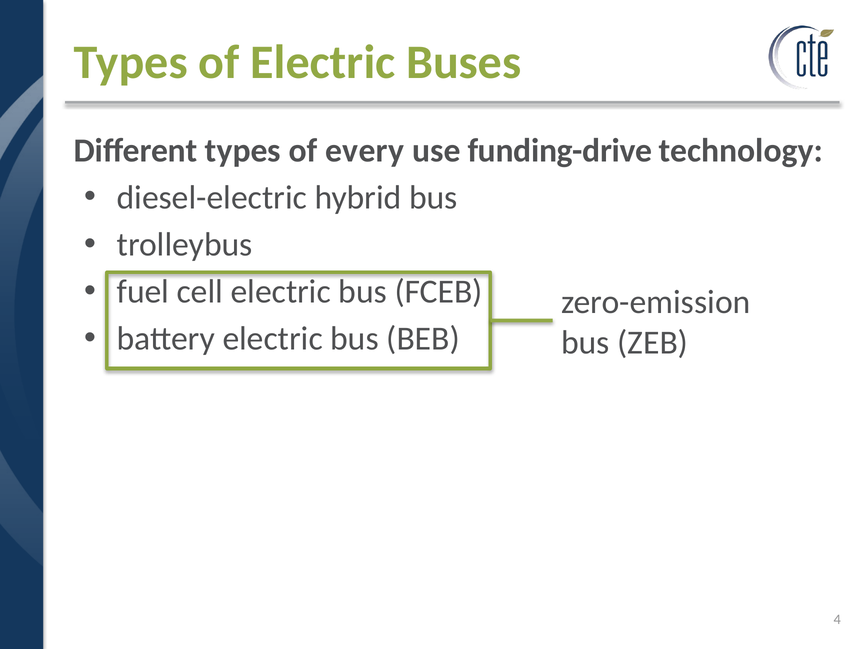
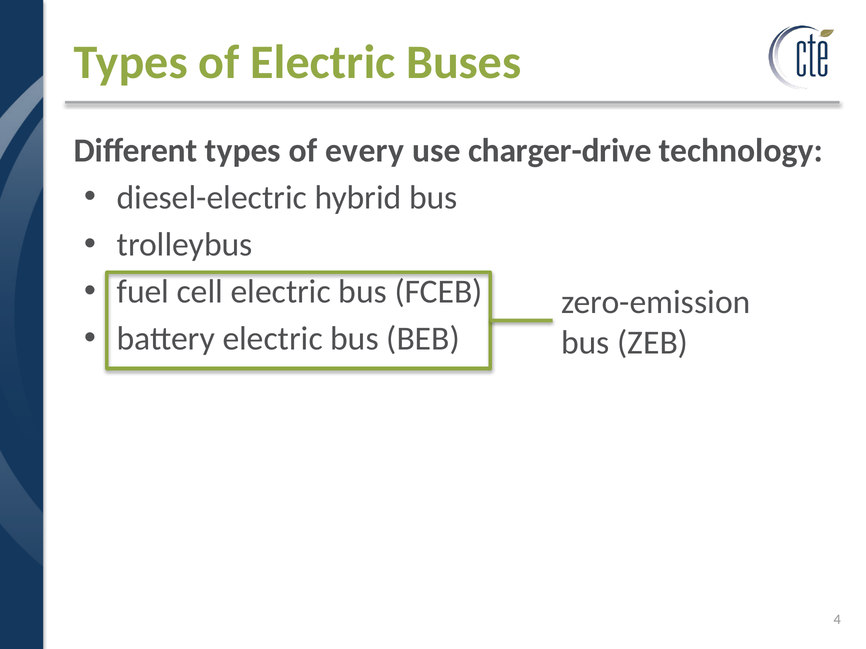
funding-drive: funding-drive -> charger-drive
